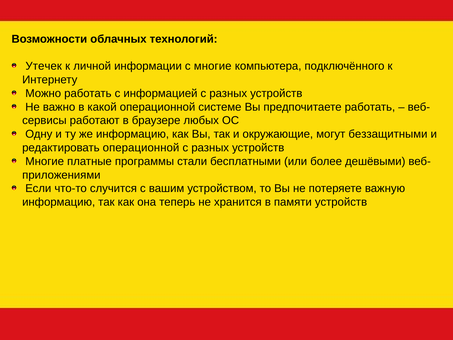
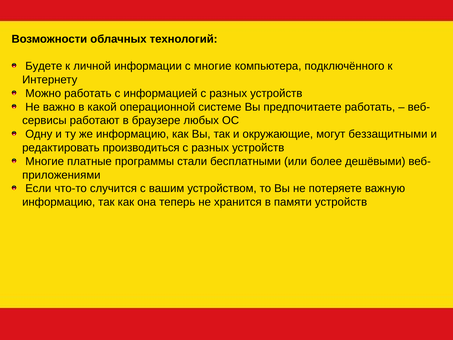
Утечек: Утечек -> Будете
редактировать операционной: операционной -> производиться
